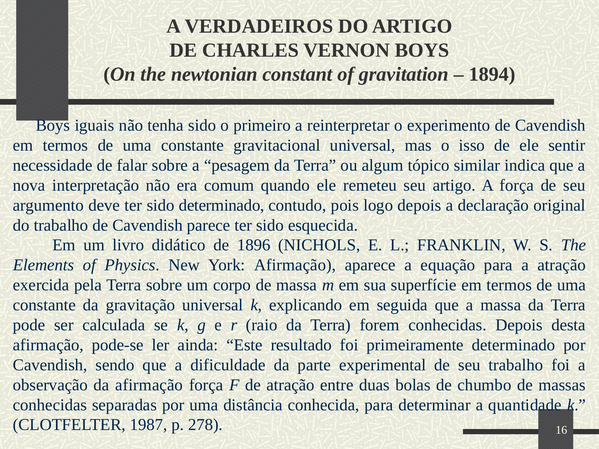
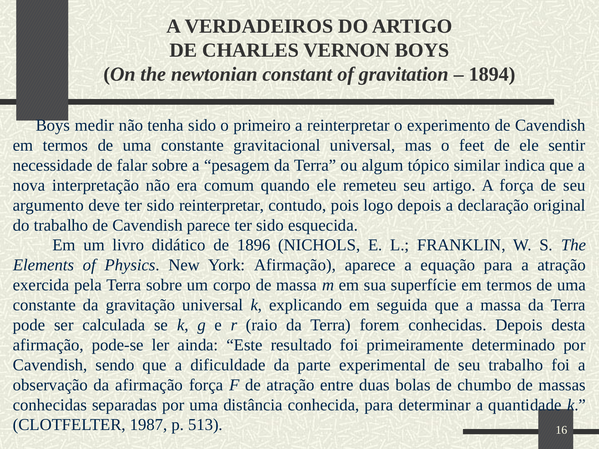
iguais: iguais -> medir
isso: isso -> feet
sido determinado: determinado -> reinterpretar
278: 278 -> 513
